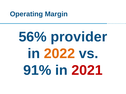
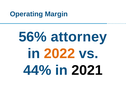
provider: provider -> attorney
91%: 91% -> 44%
2021 colour: red -> black
